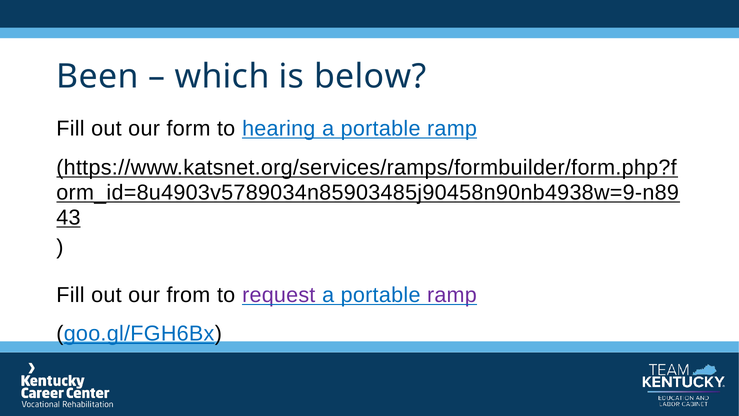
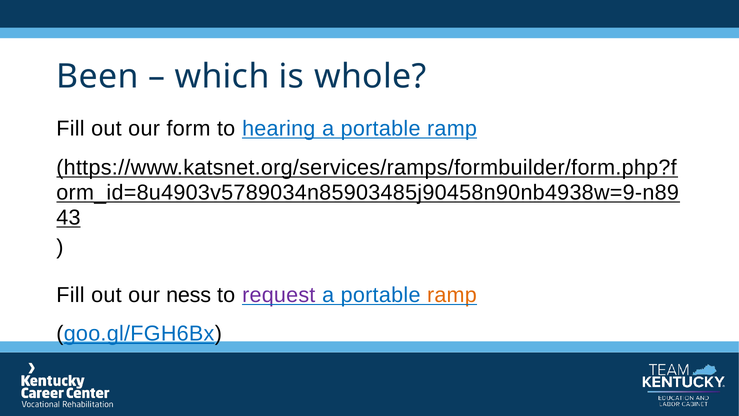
below: below -> whole
from: from -> ness
ramp at (452, 295) colour: purple -> orange
